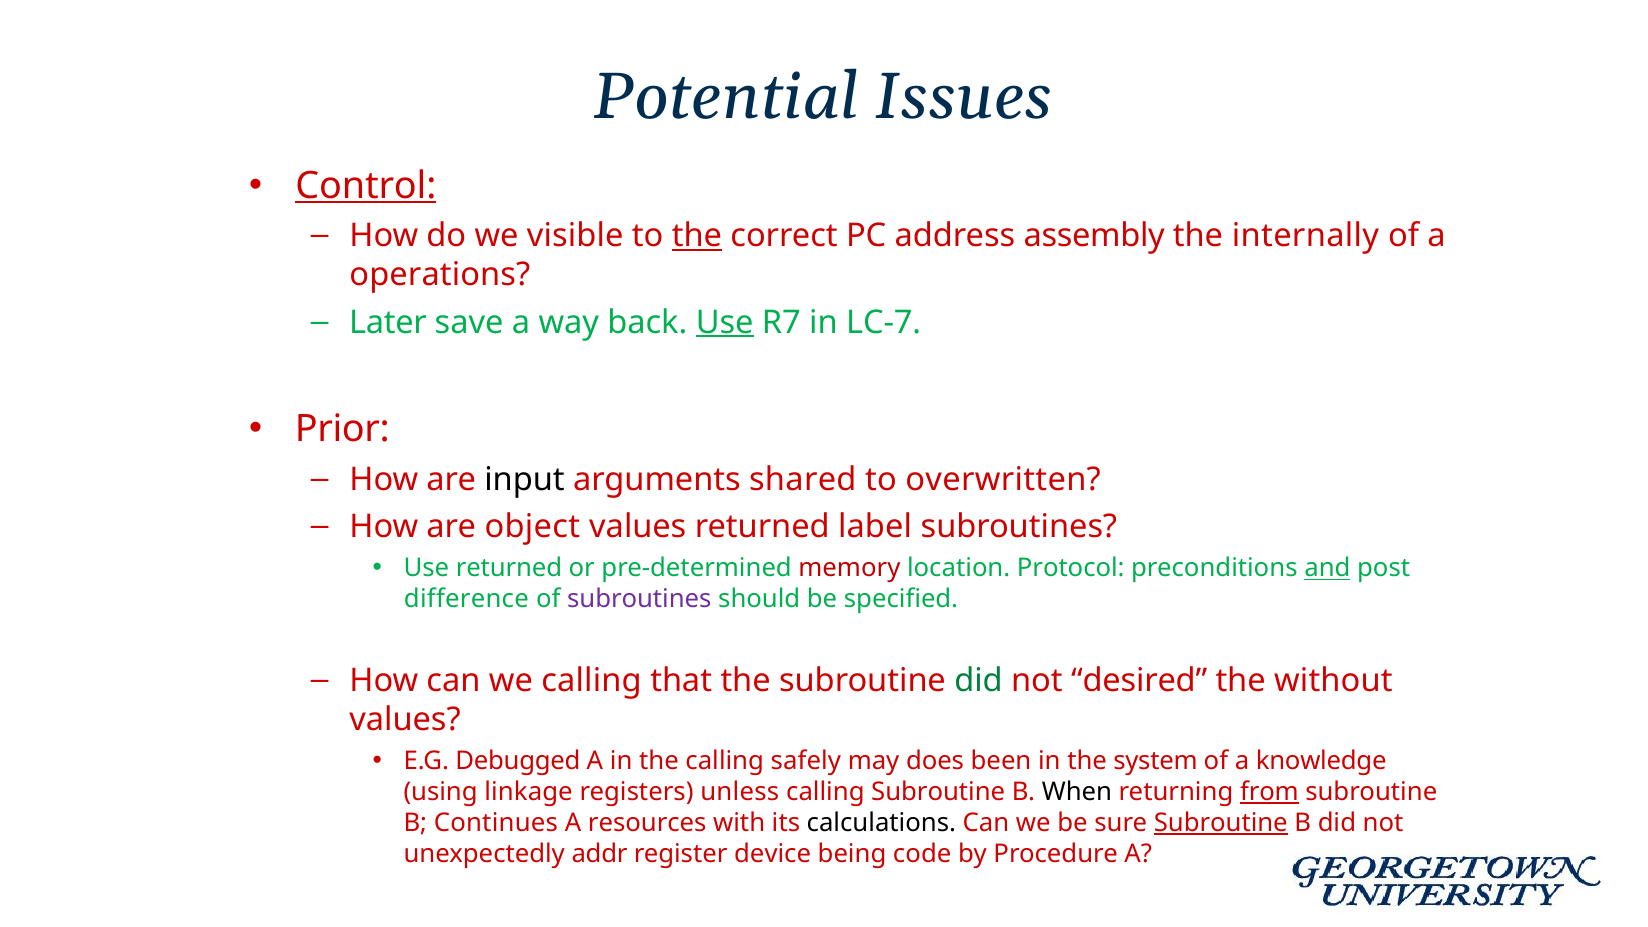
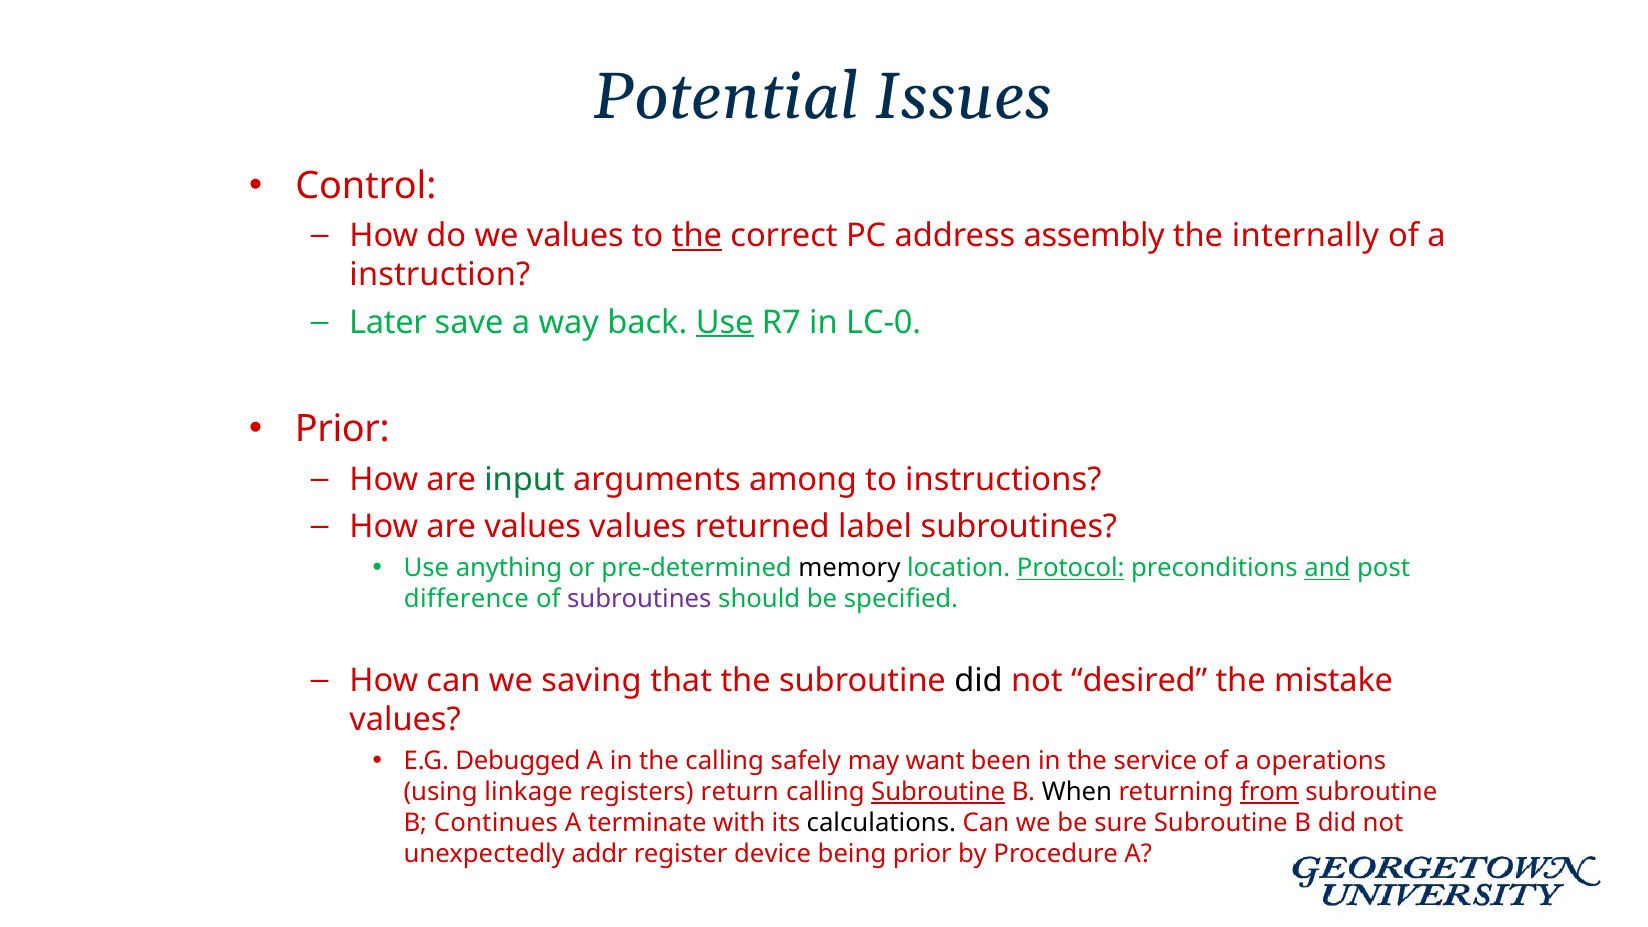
Control underline: present -> none
we visible: visible -> values
operations: operations -> instruction
LC-7: LC-7 -> LC-0
input colour: black -> green
shared: shared -> among
overwritten: overwritten -> instructions
are object: object -> values
Use returned: returned -> anything
memory colour: red -> black
Protocol underline: none -> present
we calling: calling -> saving
did at (979, 681) colour: green -> black
without: without -> mistake
does: does -> want
system: system -> service
knowledge: knowledge -> operations
unless: unless -> return
Subroutine at (938, 792) underline: none -> present
resources: resources -> terminate
Subroutine at (1221, 823) underline: present -> none
being code: code -> prior
